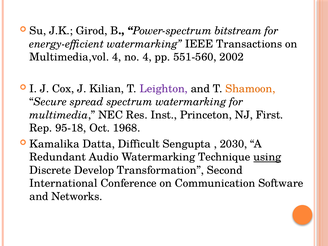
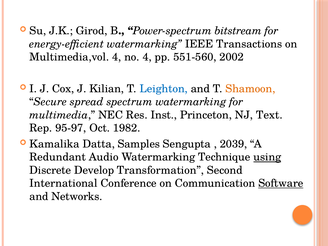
Leighton colour: purple -> blue
First: First -> Text
95-18: 95-18 -> 95-97
1968: 1968 -> 1982
Difficult: Difficult -> Samples
2030: 2030 -> 2039
Software underline: none -> present
